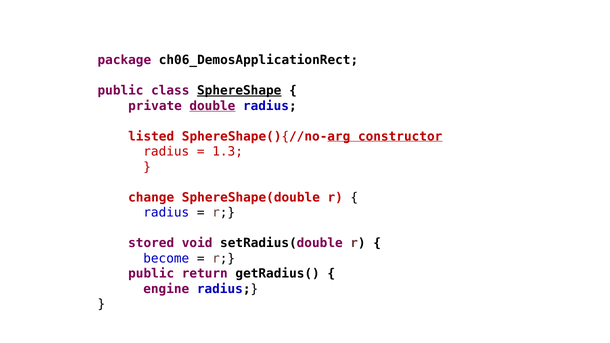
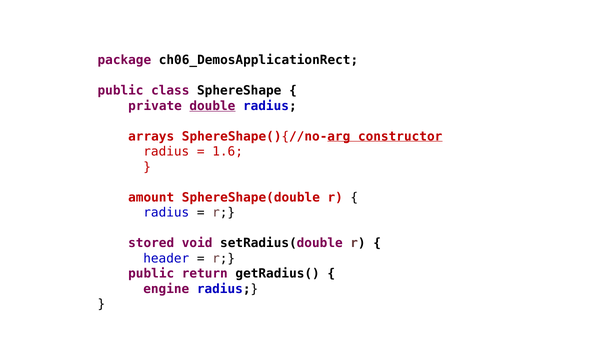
SphereShape underline: present -> none
listed: listed -> arrays
1.3: 1.3 -> 1.6
change: change -> amount
become: become -> header
